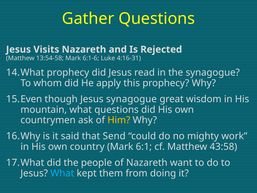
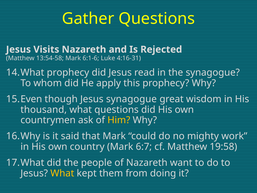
mountain: mountain -> thousand
that Send: Send -> Mark
6:1: 6:1 -> 6:7
43:58: 43:58 -> 19:58
What at (62, 173) colour: light blue -> yellow
